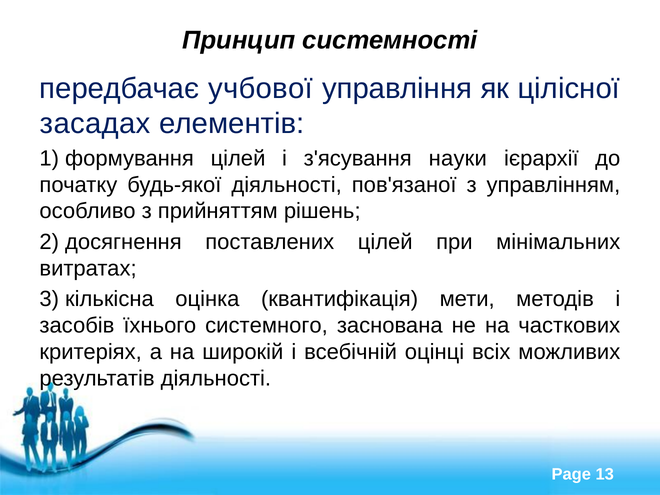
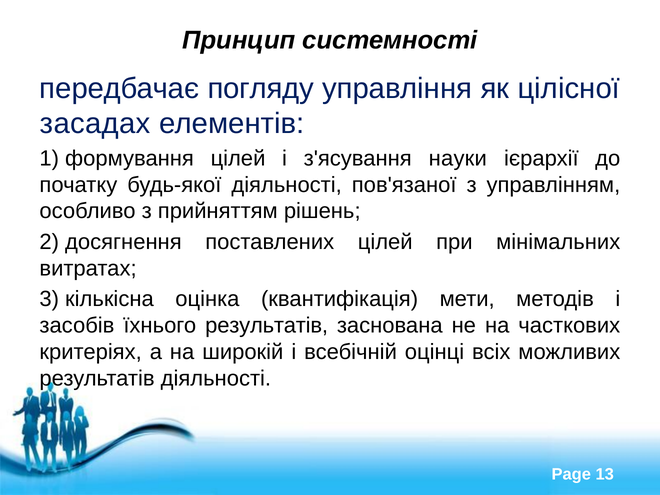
учбової: учбової -> погляду
їхнього системного: системного -> результатів
